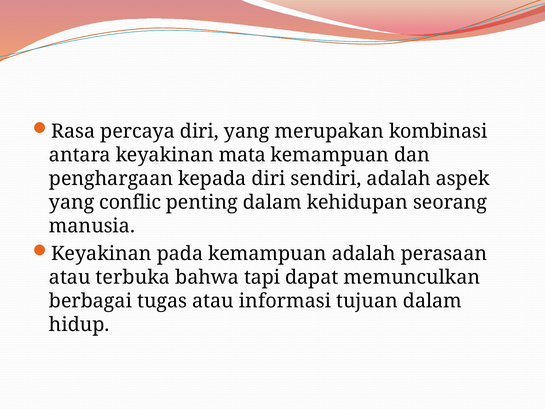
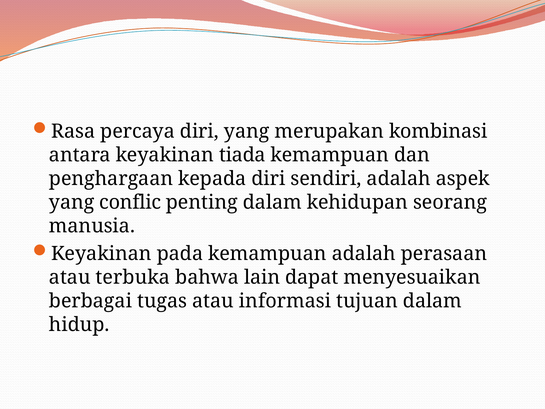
mata: mata -> tiada
tapi: tapi -> lain
memunculkan: memunculkan -> menyesuaikan
